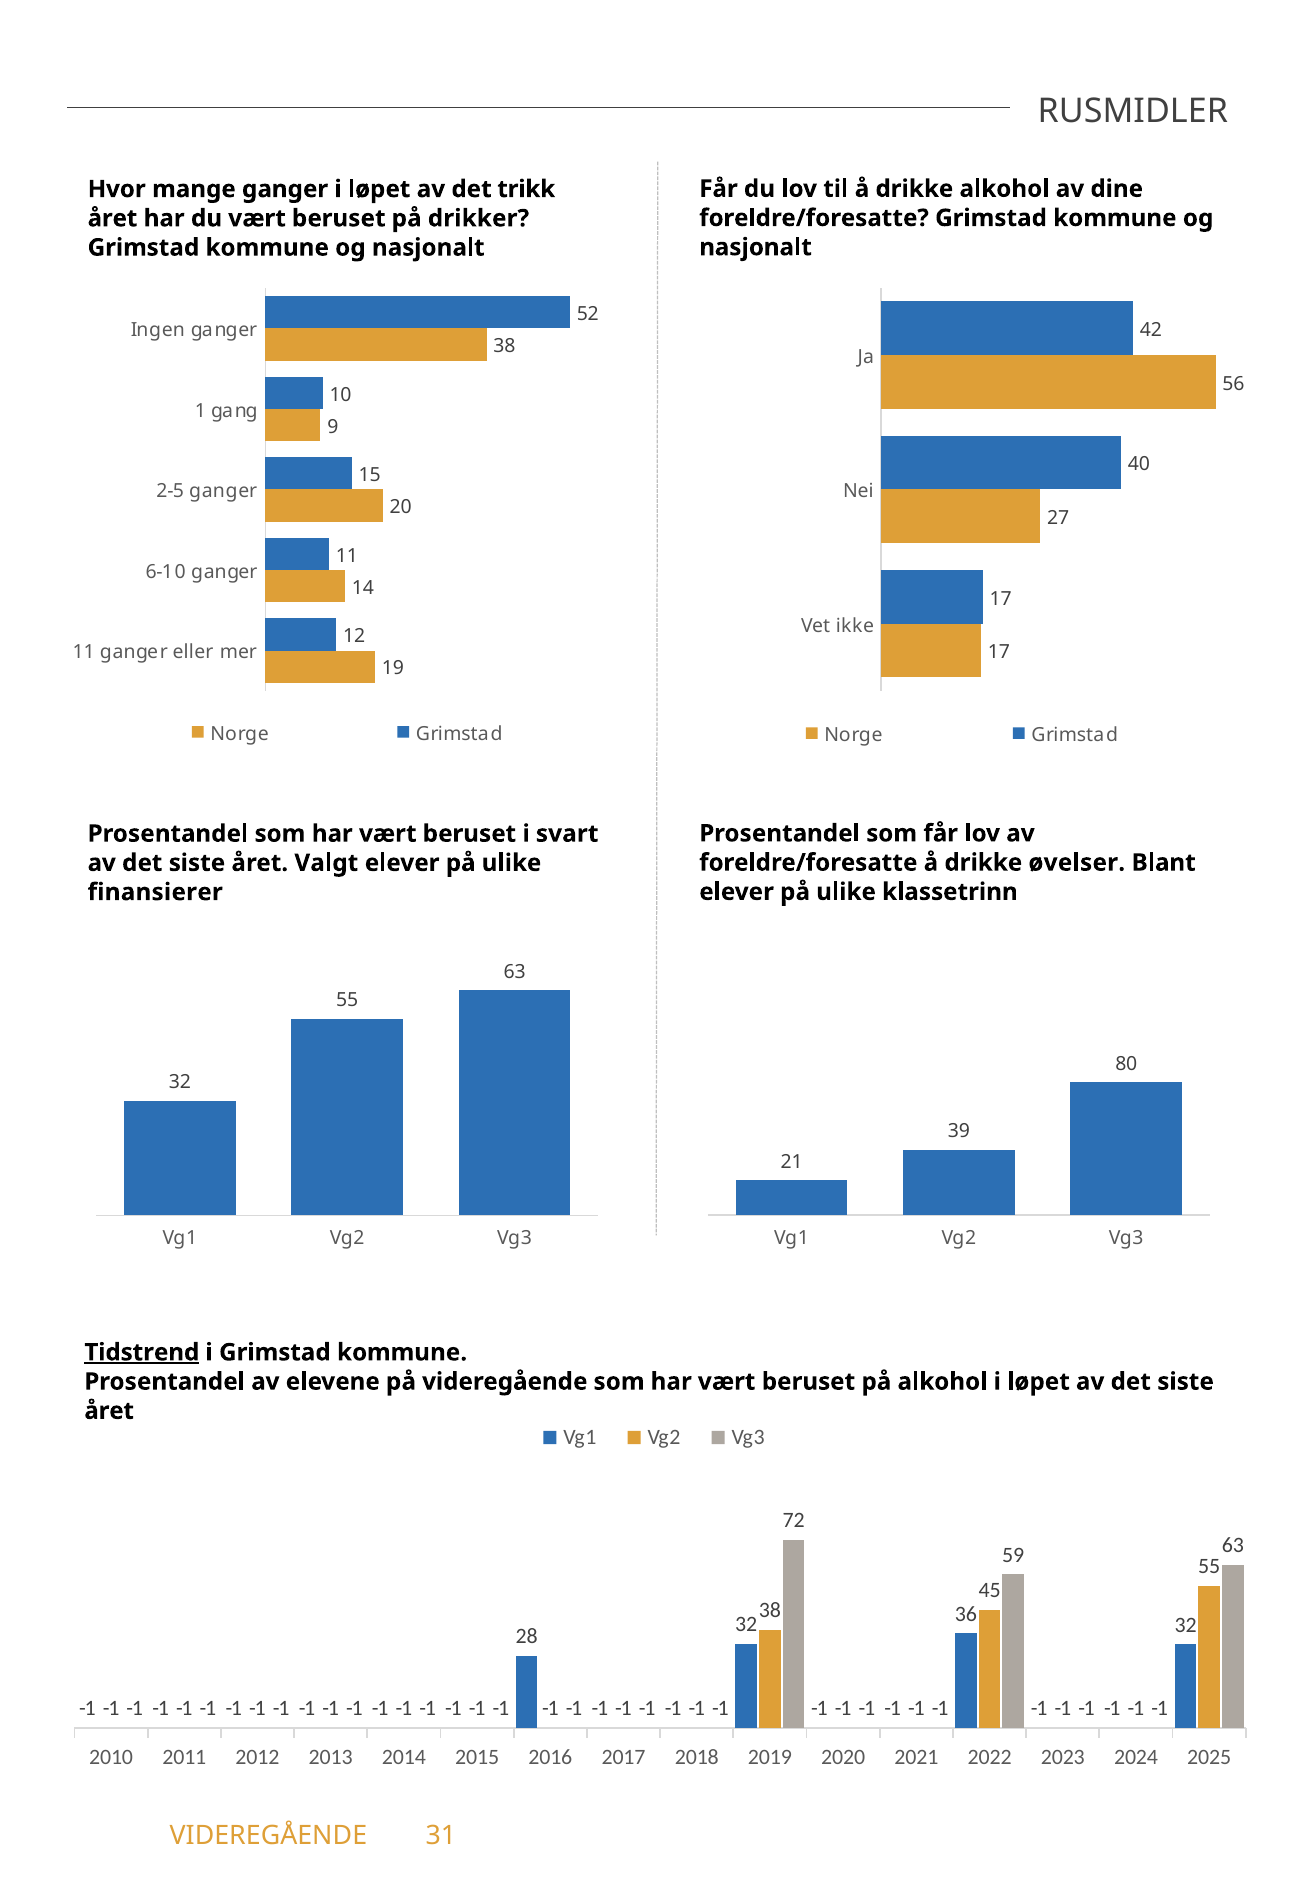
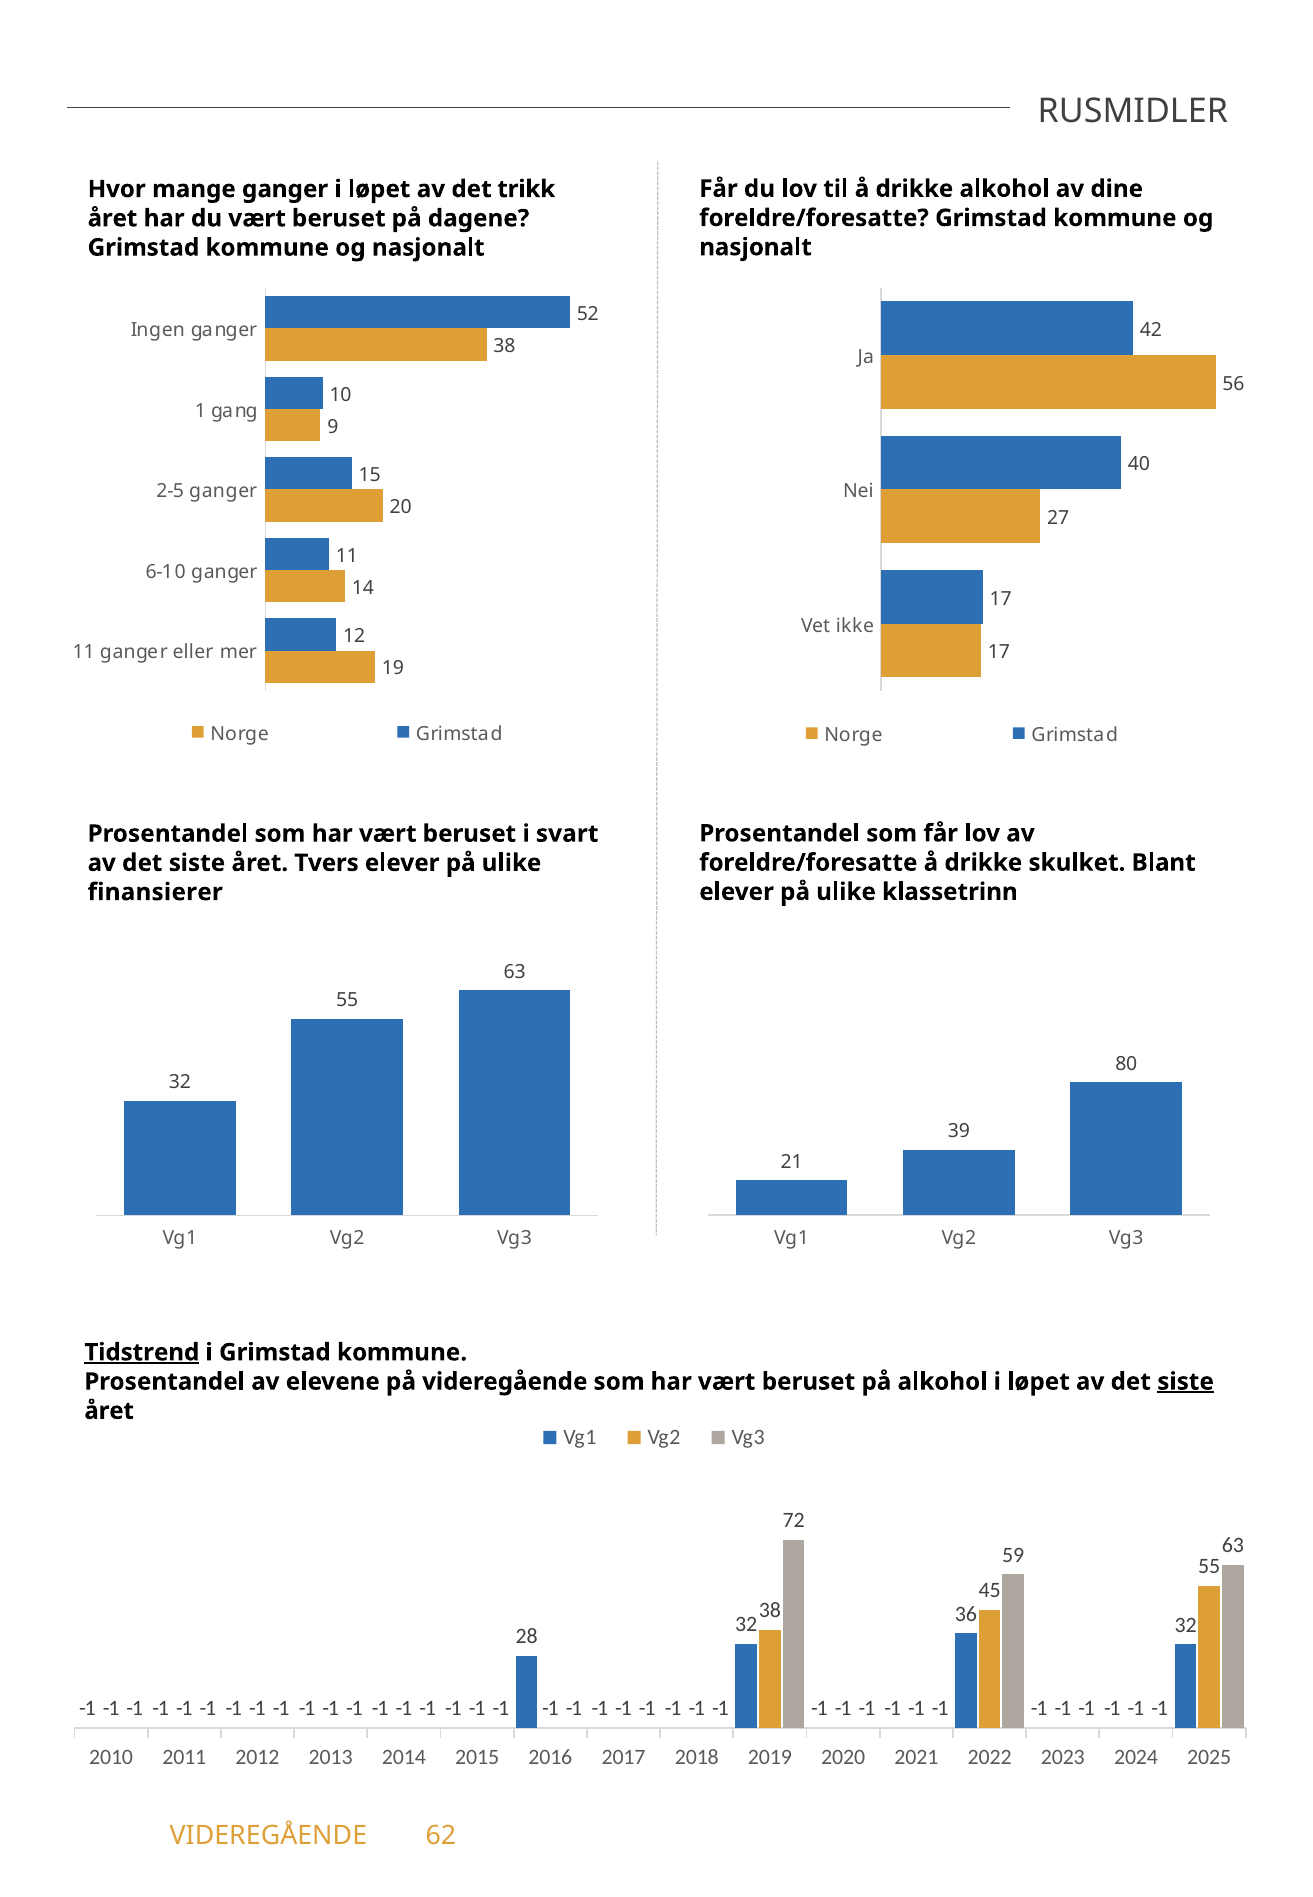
drikker: drikker -> dagene
øvelser: øvelser -> skulket
Valgt: Valgt -> Tvers
siste at (1186, 1381) underline: none -> present
31: 31 -> 62
